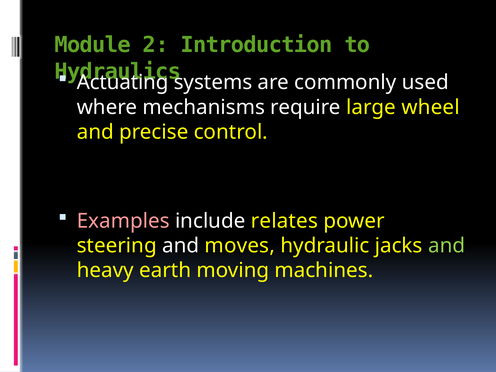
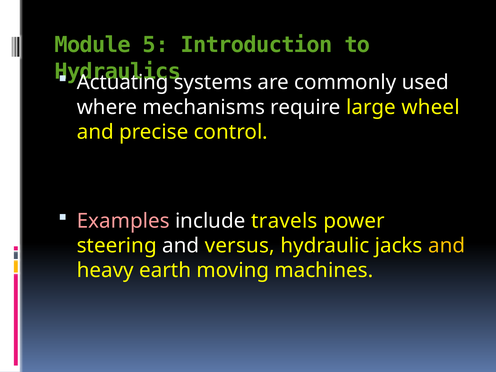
2: 2 -> 5
relates: relates -> travels
moves: moves -> versus
and at (447, 246) colour: light green -> yellow
